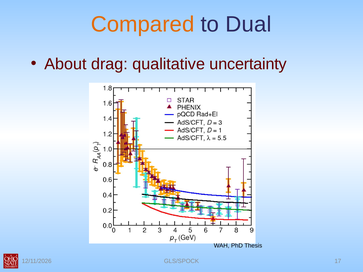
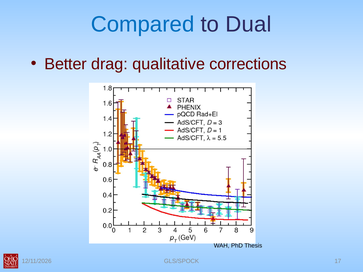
Compared colour: orange -> blue
About: About -> Better
uncertainty: uncertainty -> corrections
